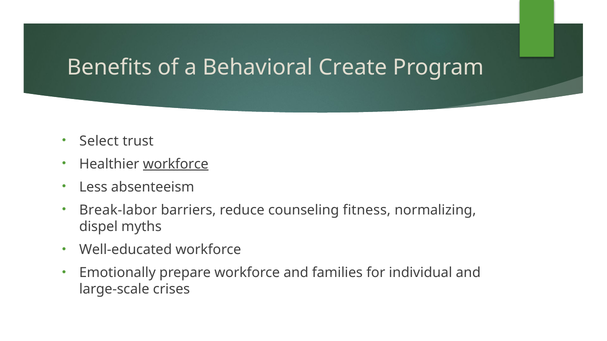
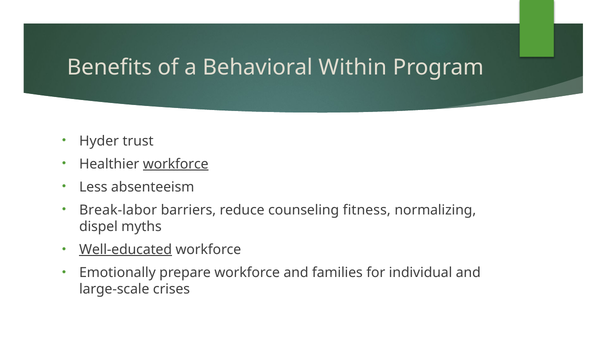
Create: Create -> Within
Select: Select -> Hyder
Well-educated underline: none -> present
